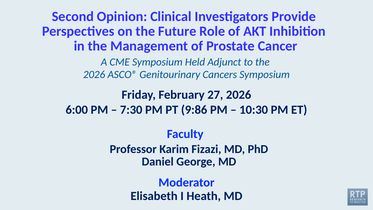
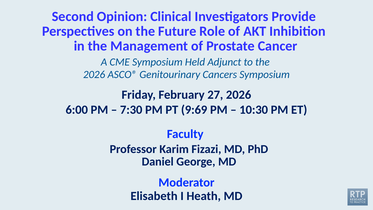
9:86: 9:86 -> 9:69
